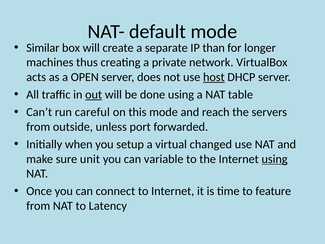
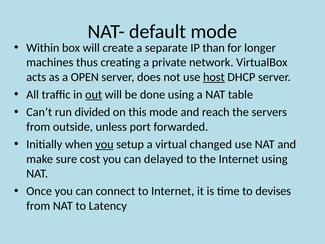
Similar: Similar -> Within
careful: careful -> divided
you at (104, 144) underline: none -> present
unit: unit -> cost
variable: variable -> delayed
using at (275, 159) underline: present -> none
feature: feature -> devises
